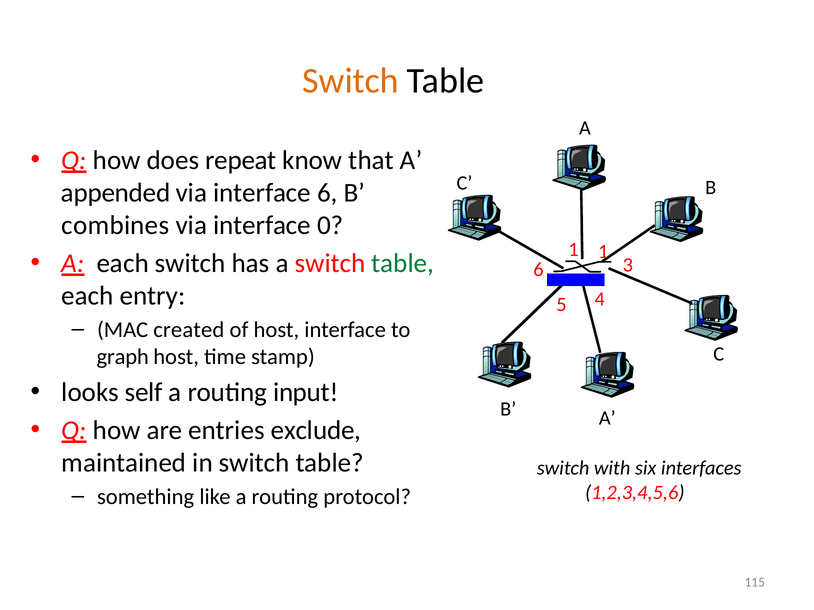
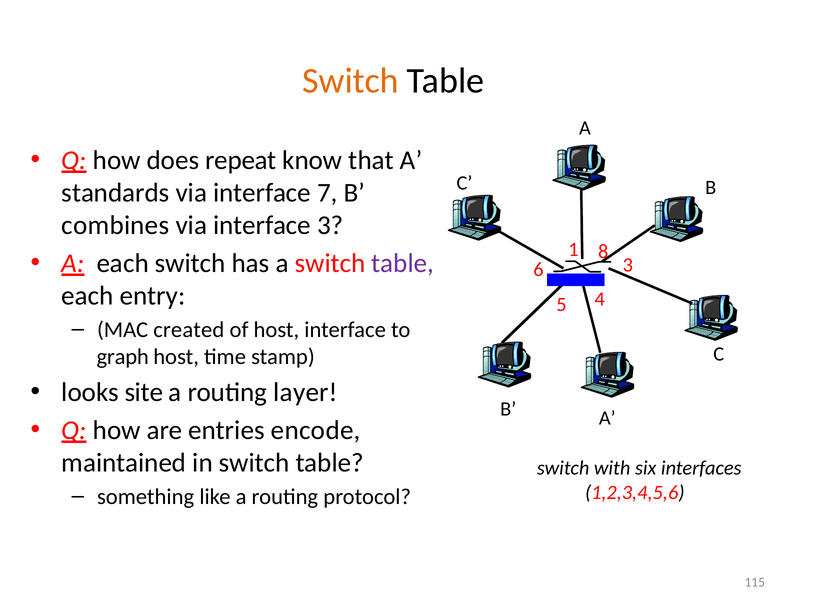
appended: appended -> standards
interface 6: 6 -> 7
interface 0: 0 -> 3
1 1: 1 -> 8
table at (403, 263) colour: green -> purple
self: self -> site
input: input -> layer
exclude: exclude -> encode
